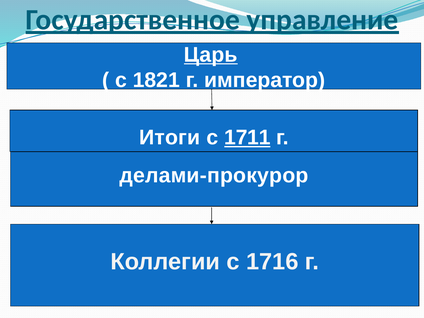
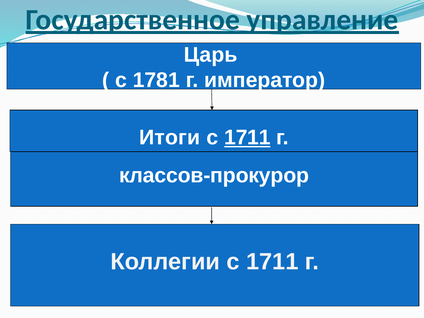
Царь underline: present -> none
1821: 1821 -> 1781
делами-прокурор: делами-прокурор -> классов-прокурор
Коллегии с 1716: 1716 -> 1711
